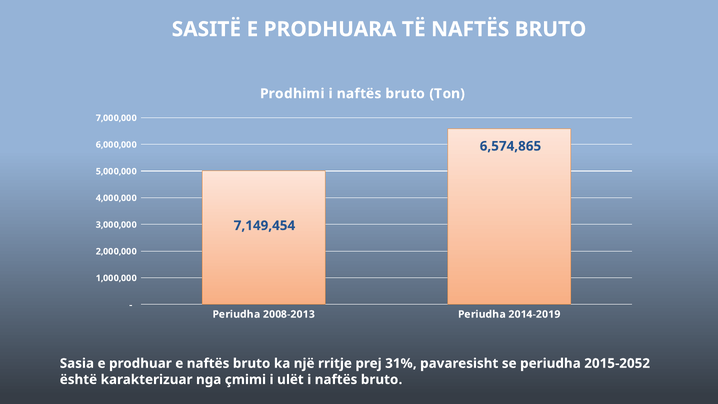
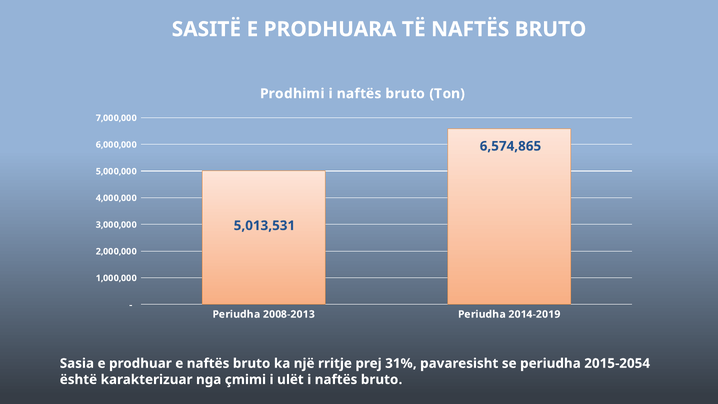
7,149,454: 7,149,454 -> 5,013,531
2015-2052: 2015-2052 -> 2015-2054
